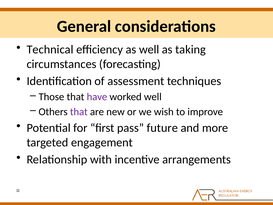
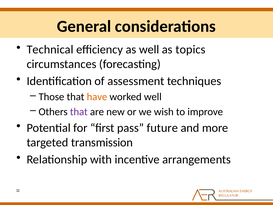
taking: taking -> topics
have colour: purple -> orange
engagement: engagement -> transmission
